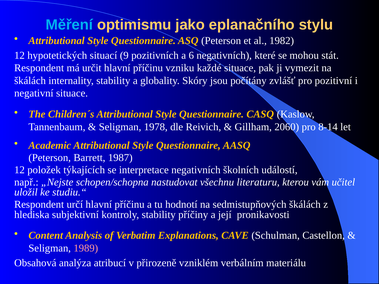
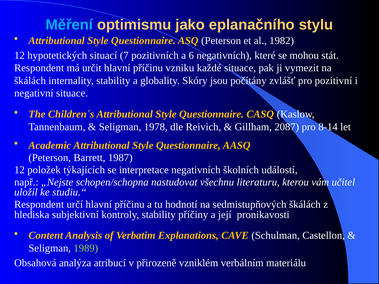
9: 9 -> 7
2060: 2060 -> 2087
1989 colour: pink -> light green
